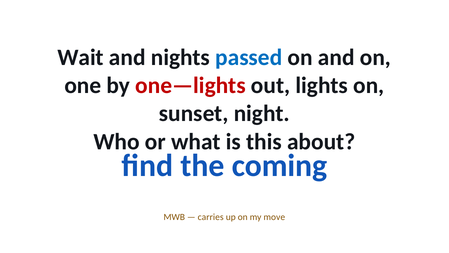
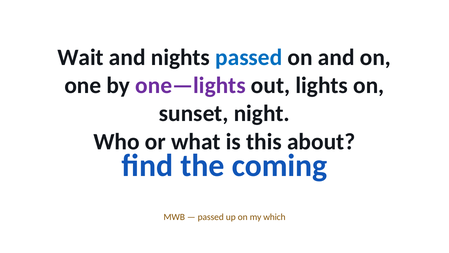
one—lights colour: red -> purple
carries at (211, 217): carries -> passed
move: move -> which
